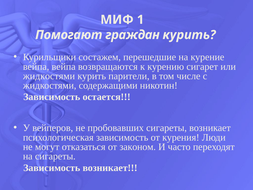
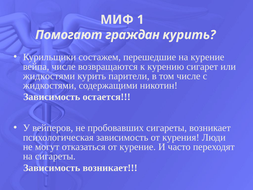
вейпа вейпа: вейпа -> числе
от законом: законом -> курение
